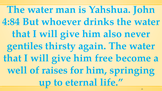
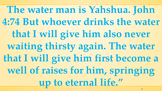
4:84: 4:84 -> 4:74
gentiles: gentiles -> waiting
free: free -> first
